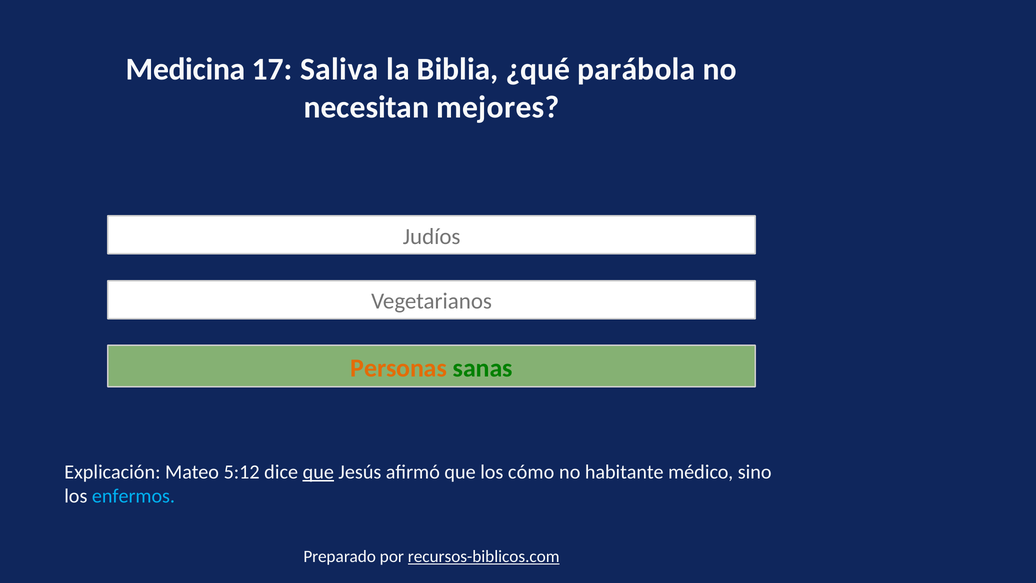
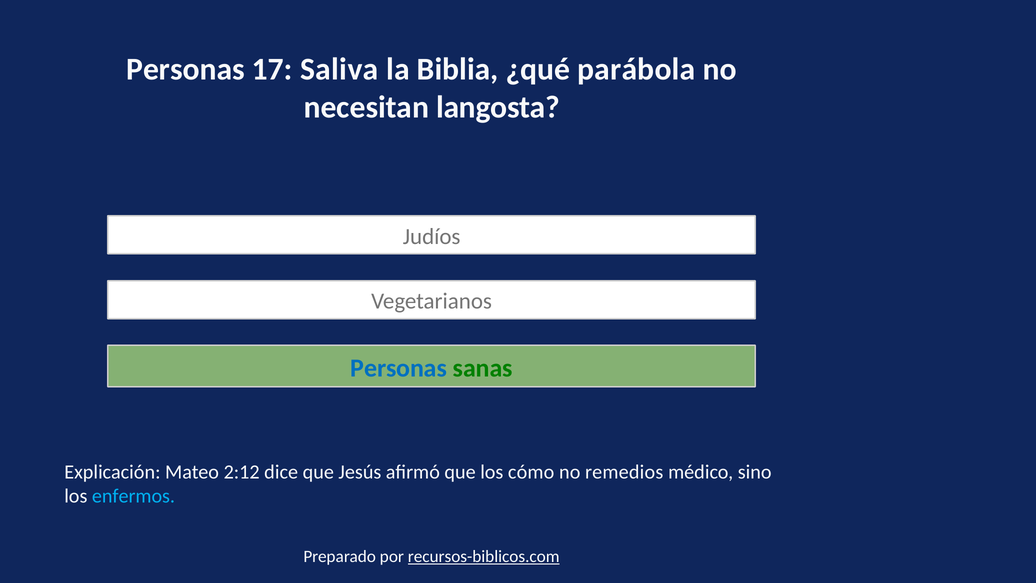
Medicina at (186, 69): Medicina -> Personas
mejores: mejores -> langosta
Personas at (399, 368) colour: orange -> blue
5:12: 5:12 -> 2:12
que at (318, 472) underline: present -> none
habitante: habitante -> remedios
